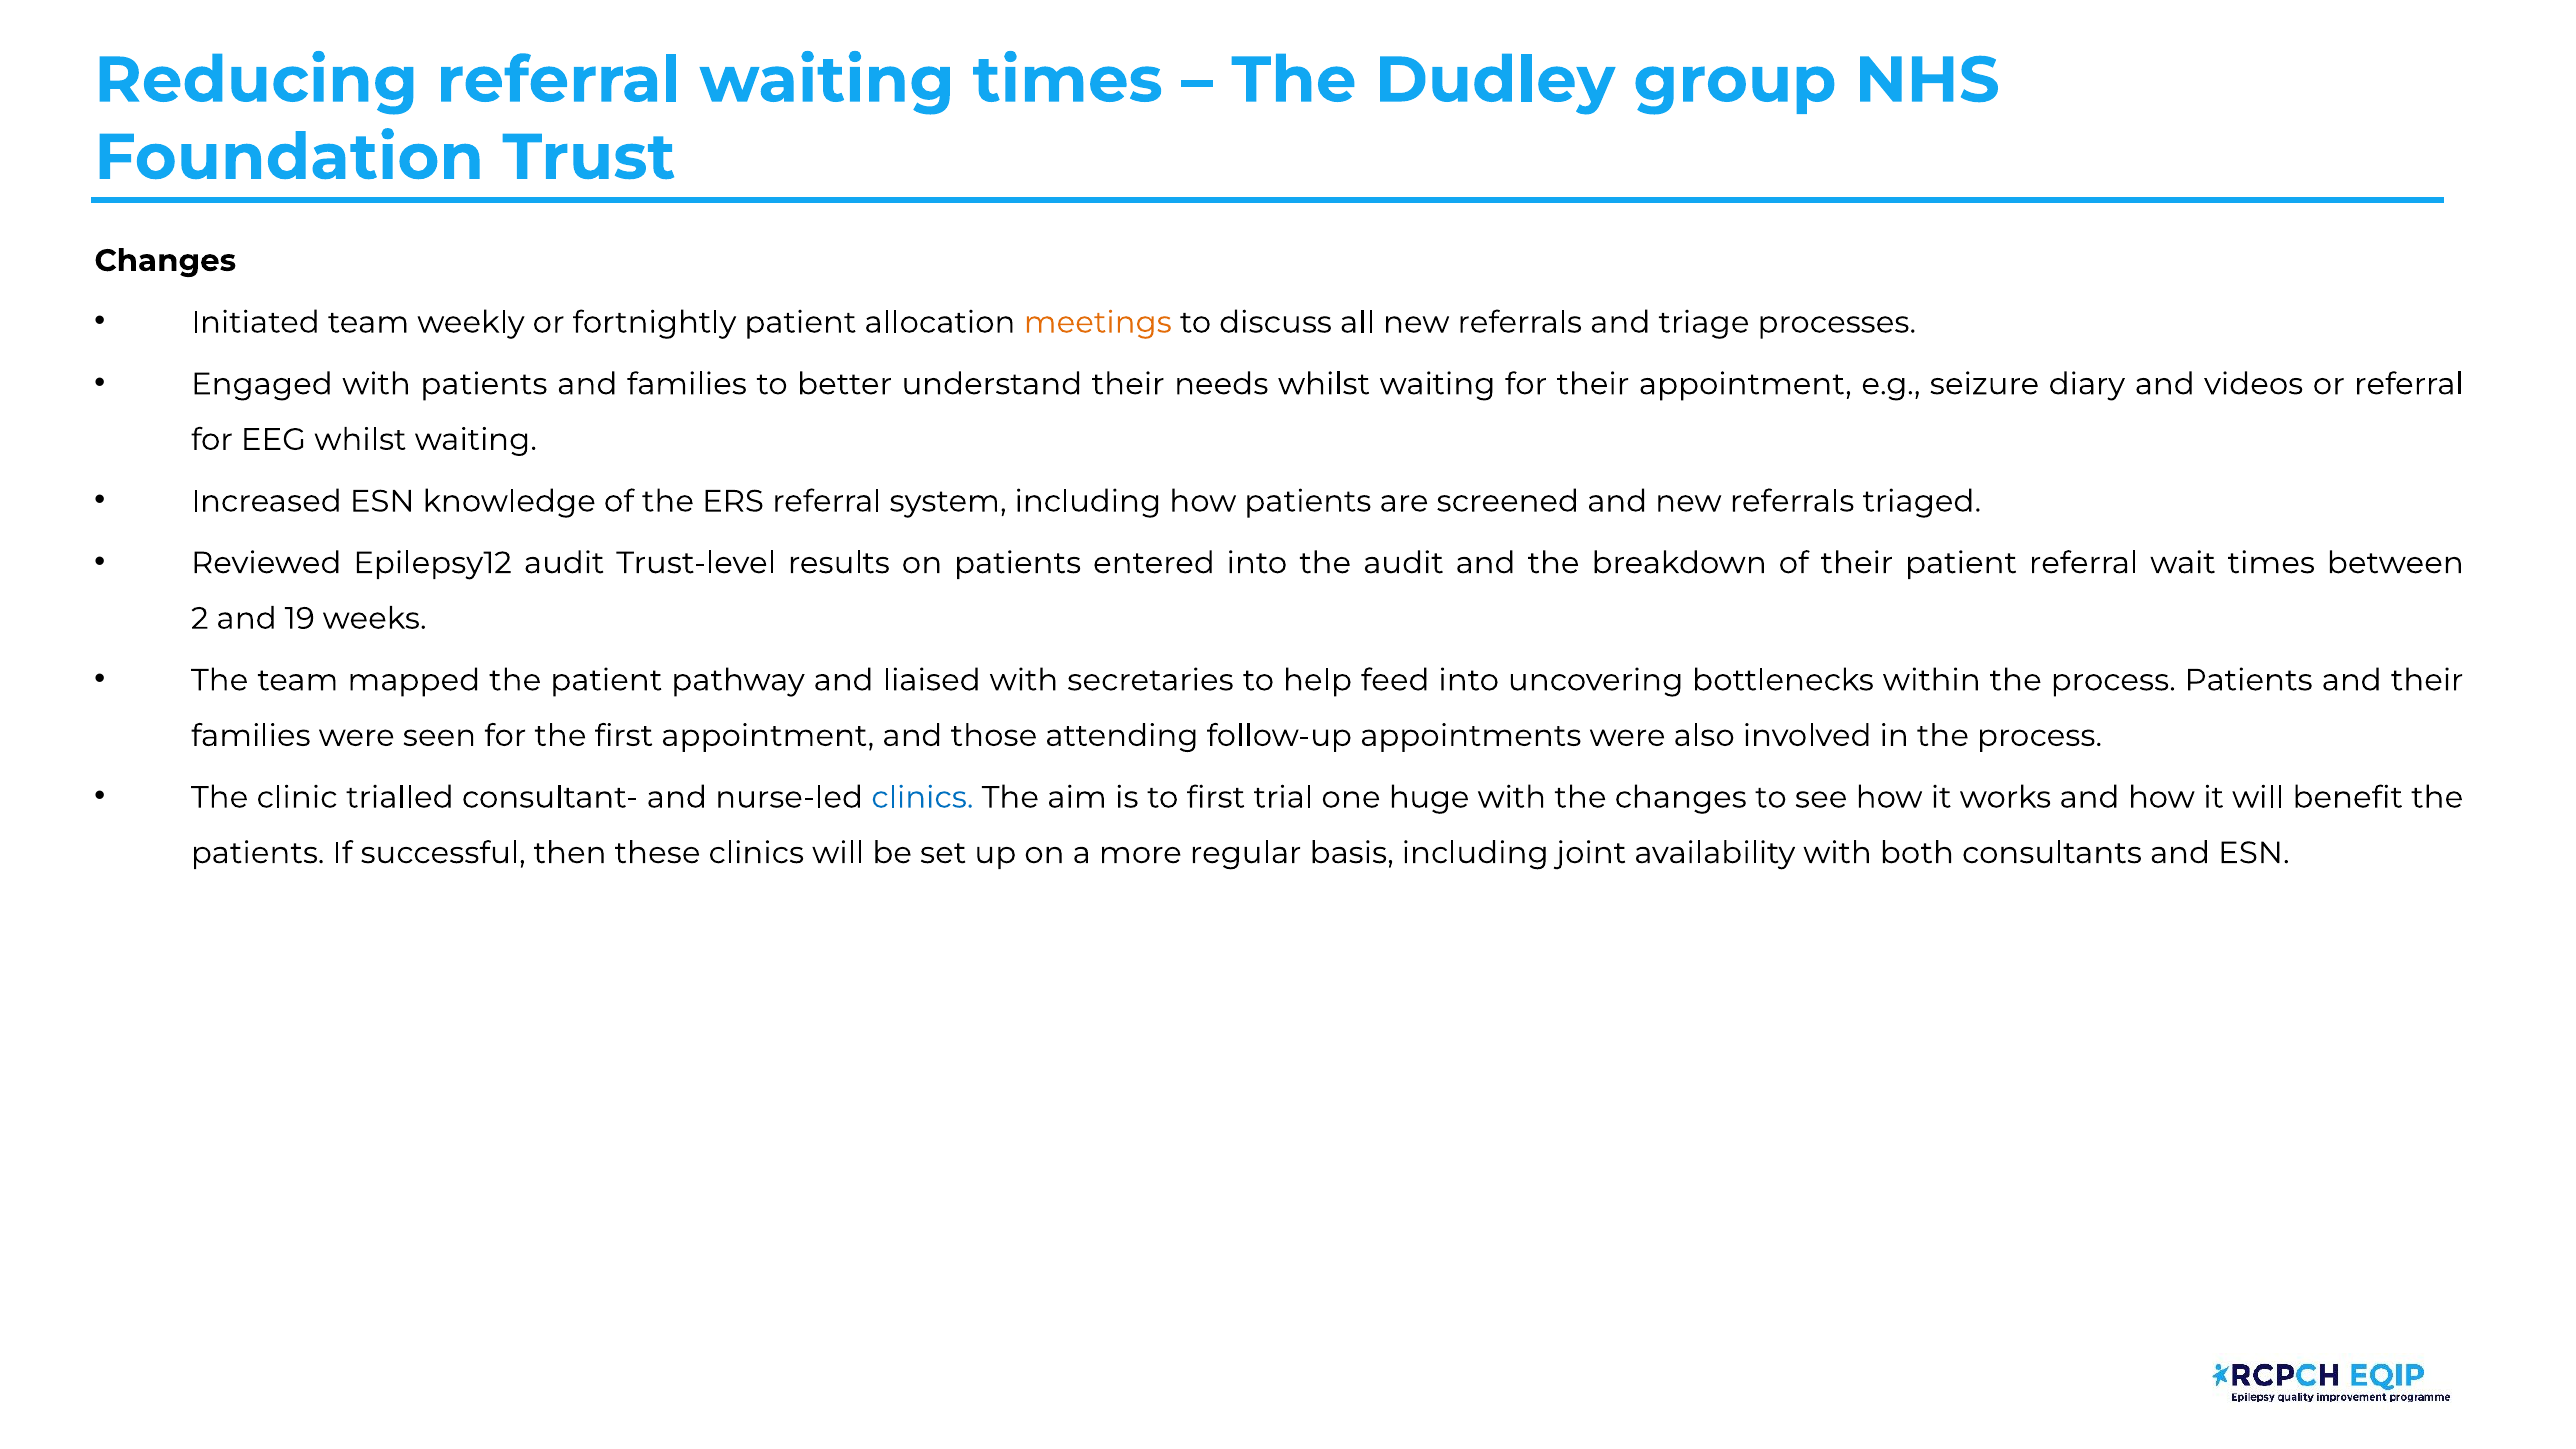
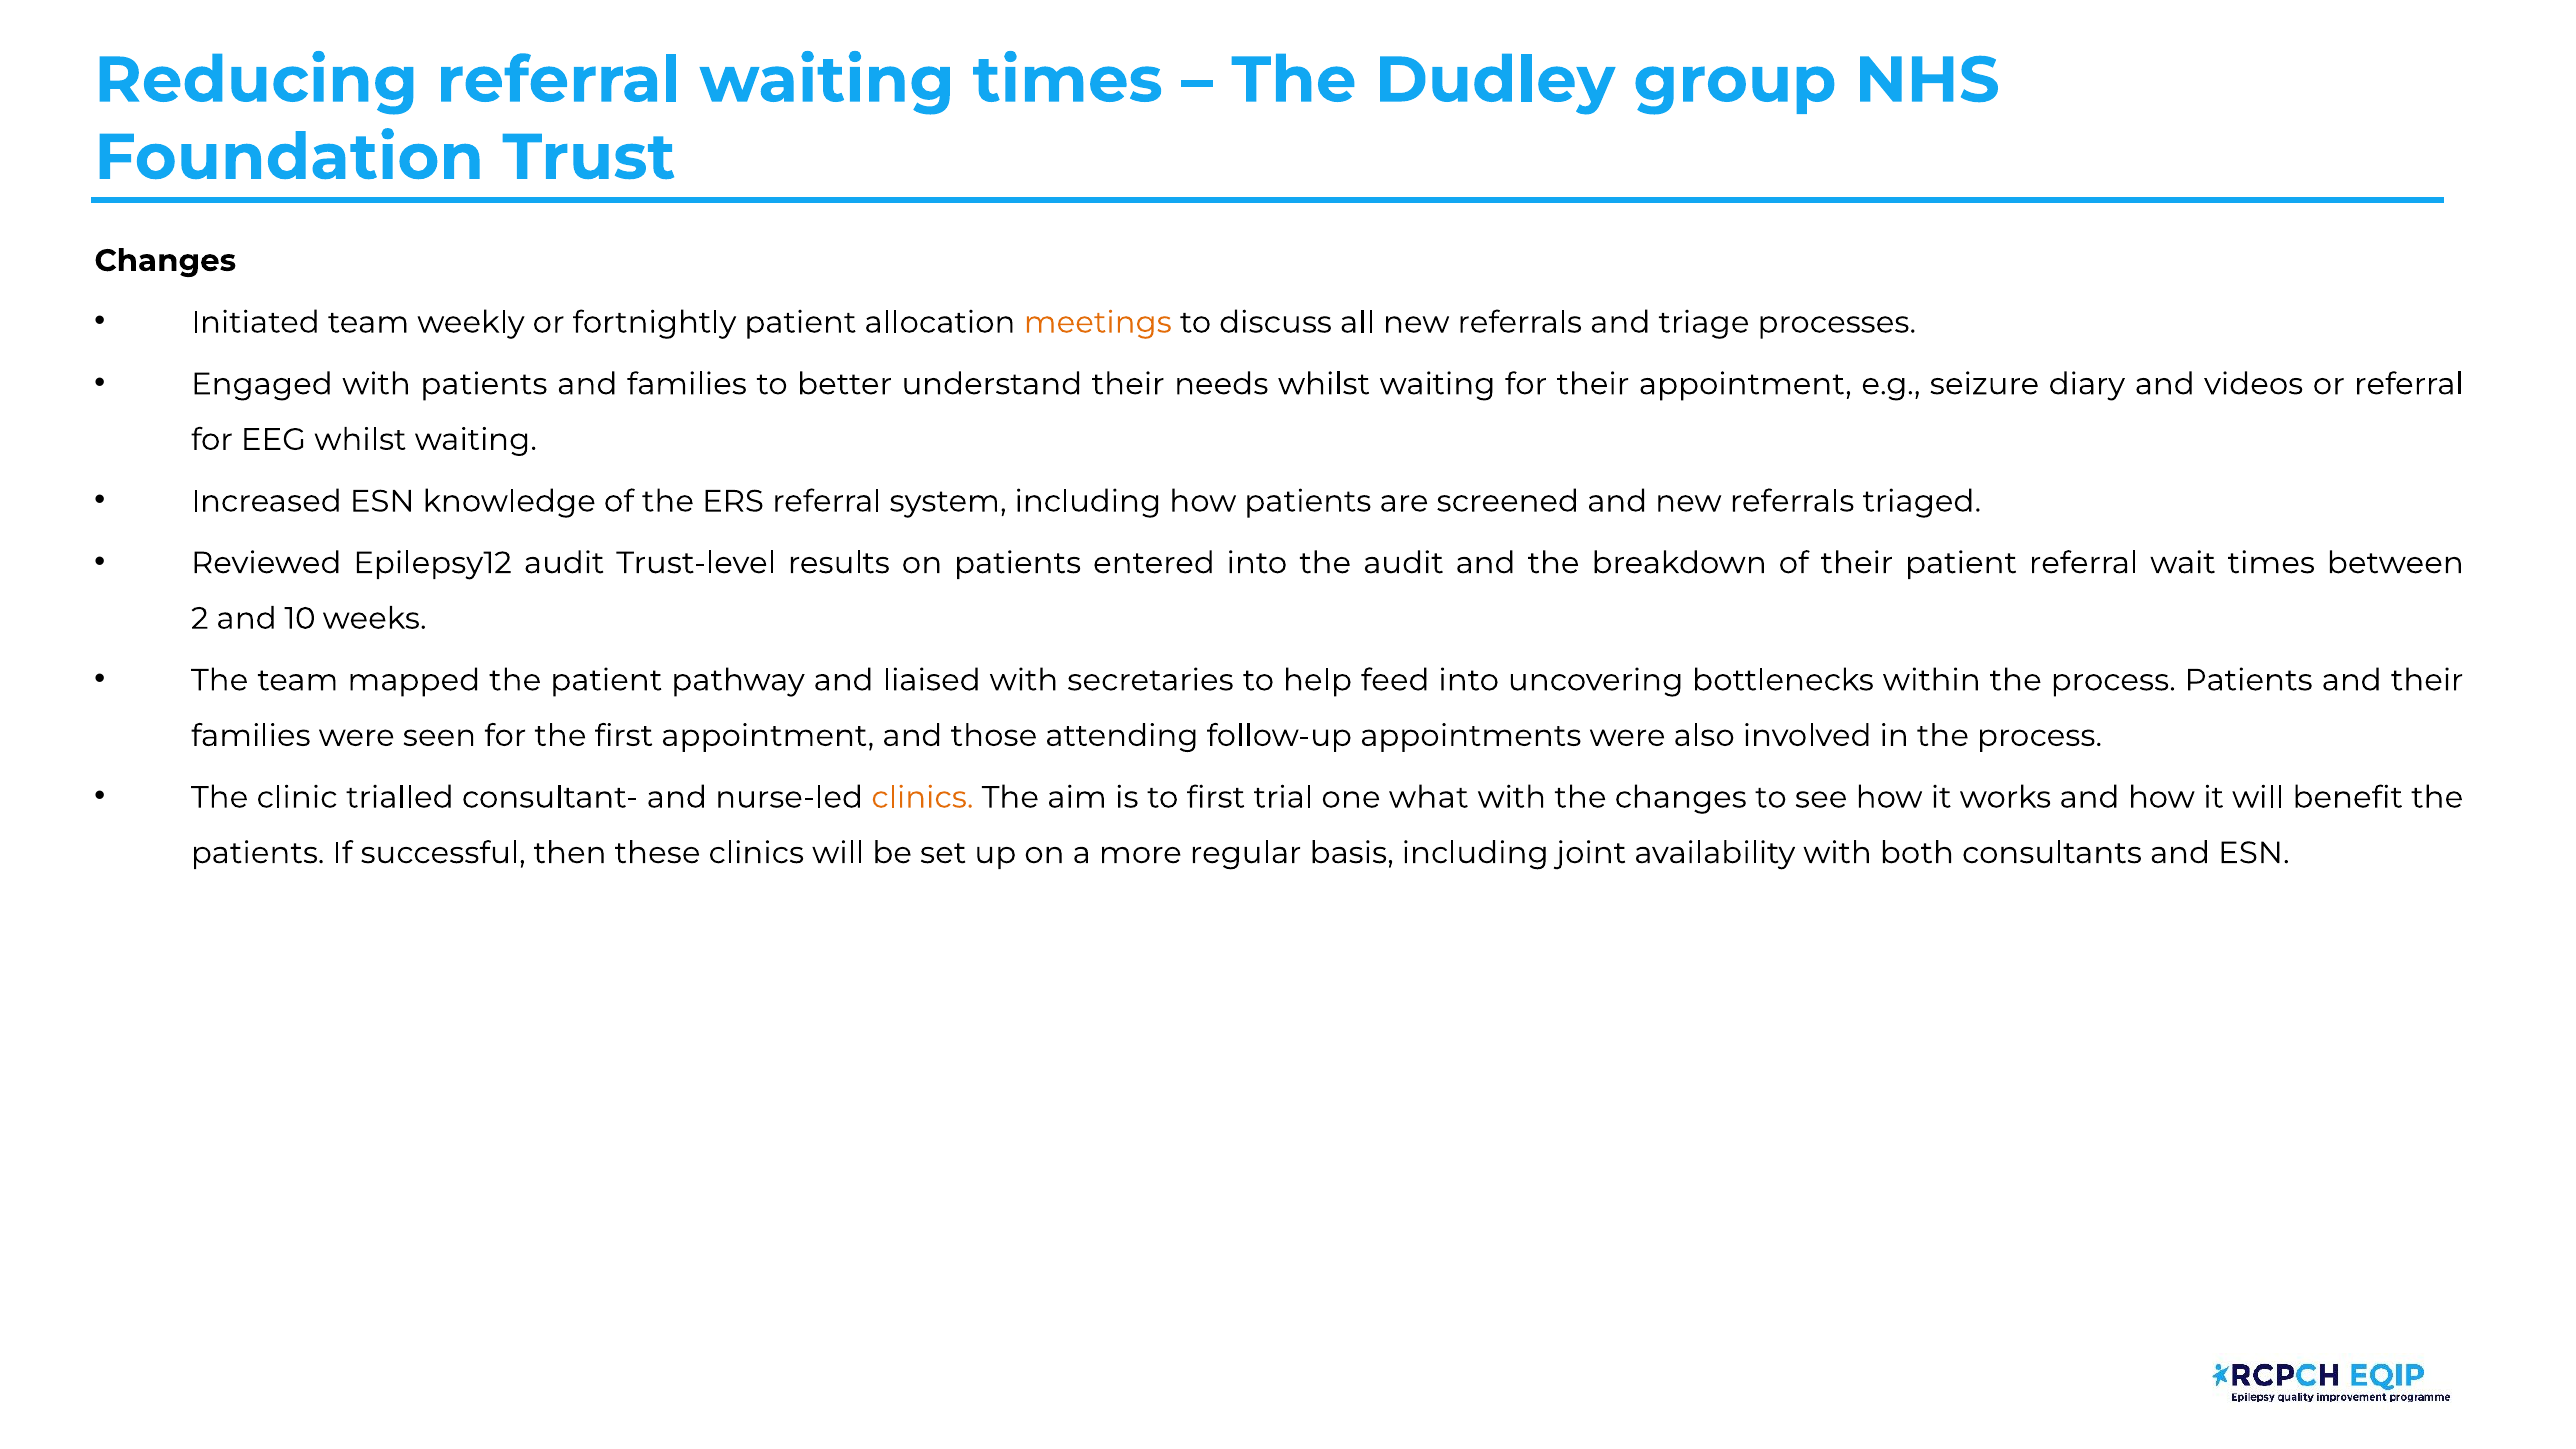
19: 19 -> 10
clinics at (922, 797) colour: blue -> orange
huge: huge -> what
